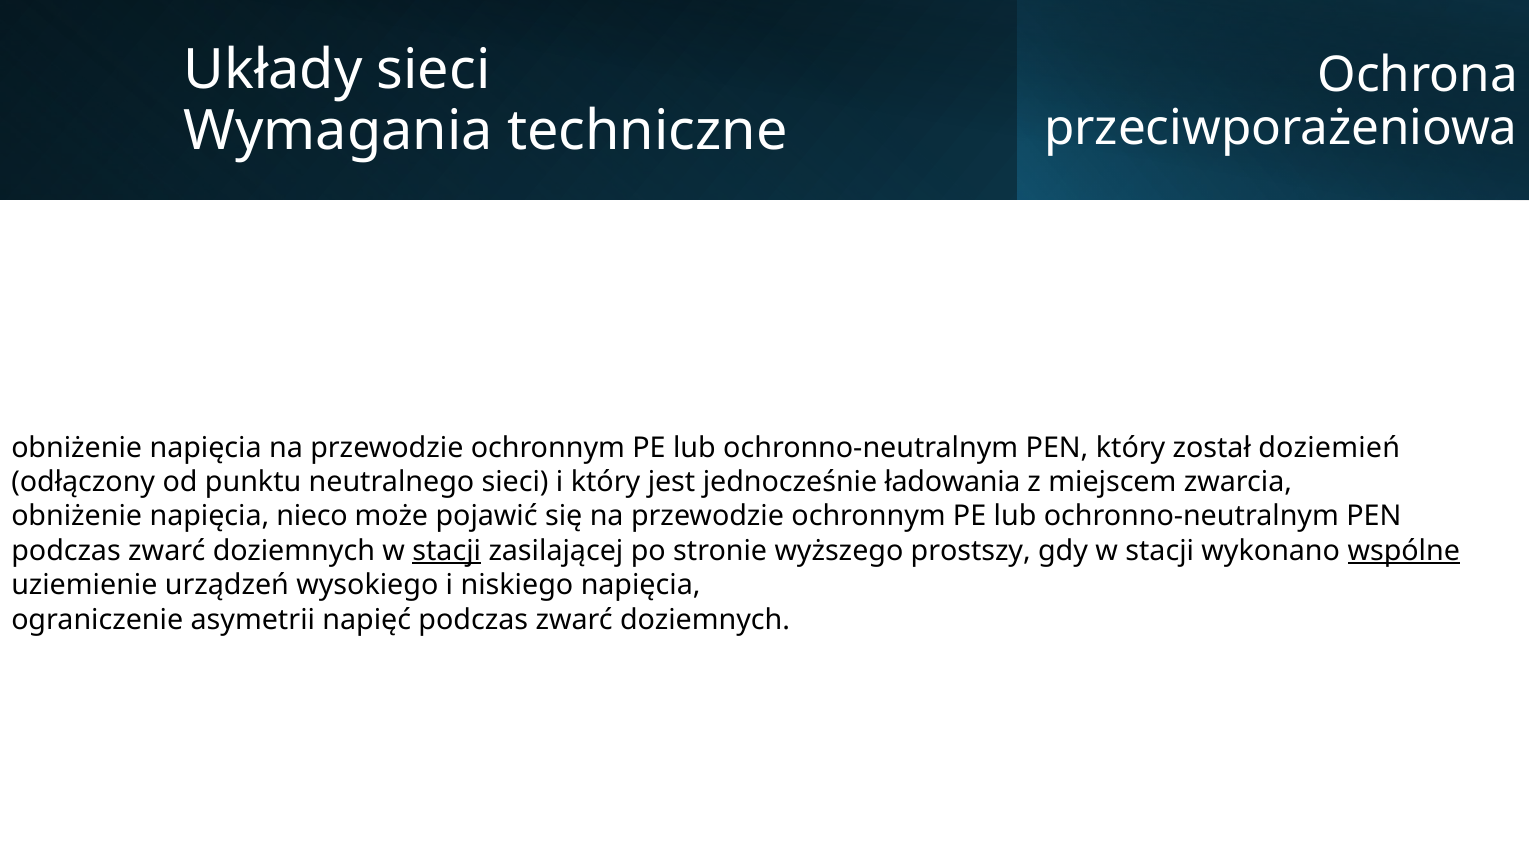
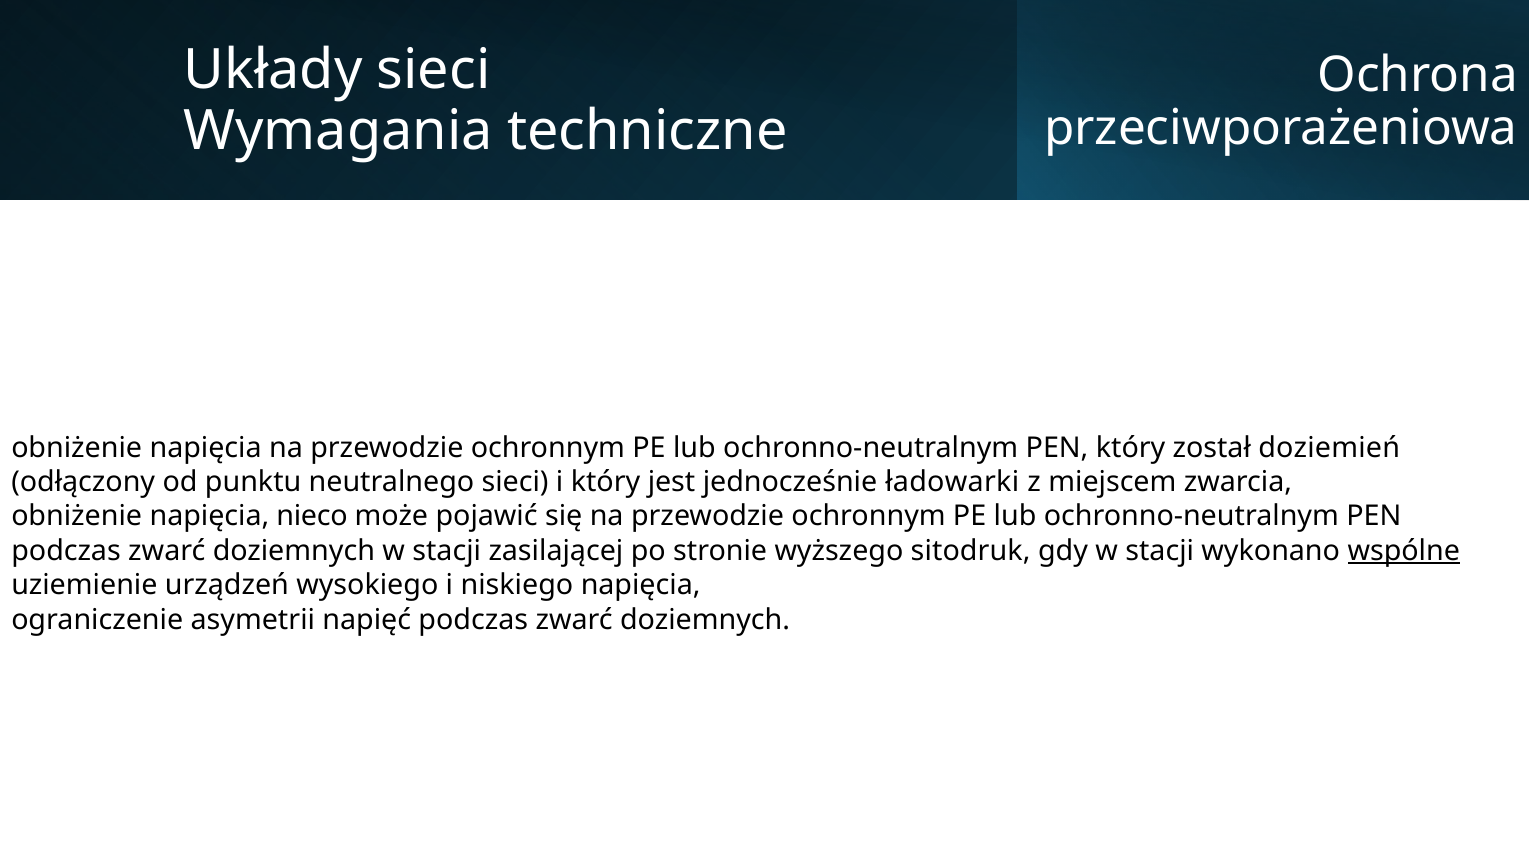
ładowania: ładowania -> ładowarki
stacji at (447, 551) underline: present -> none
prostszy: prostszy -> sitodruk
